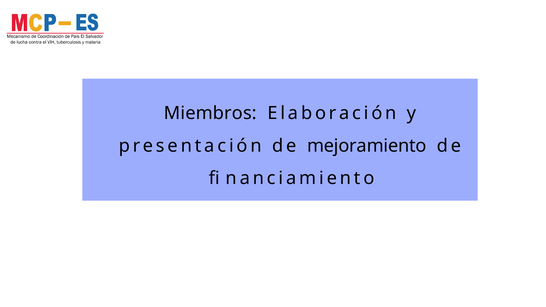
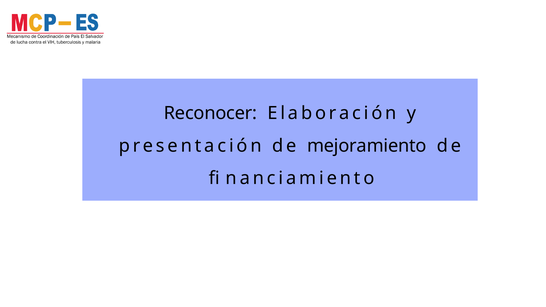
Miembros: Miembros -> Reconocer
